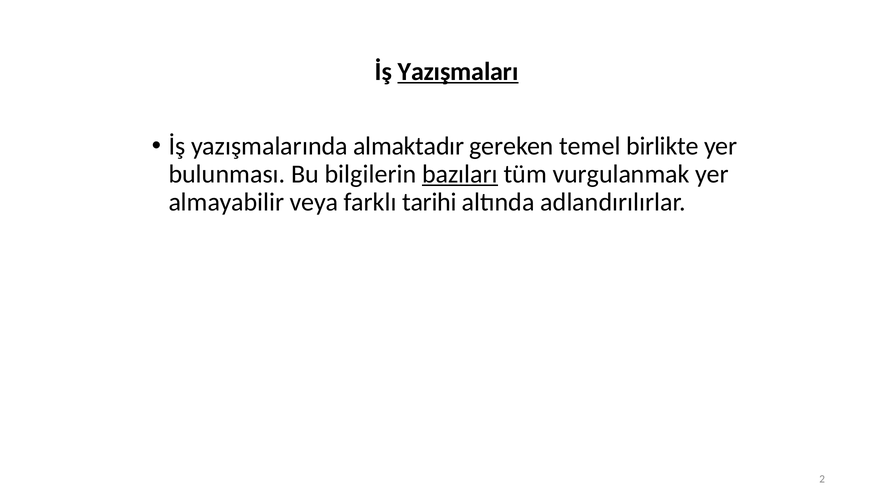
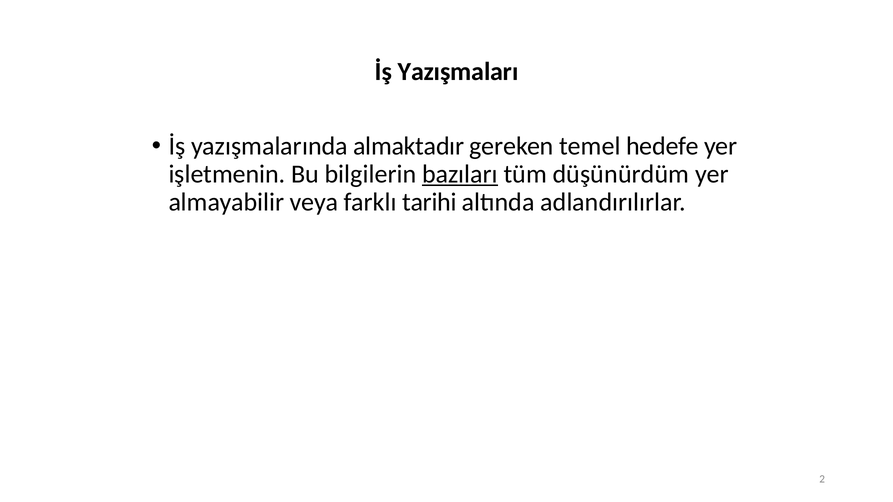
Yazışmaları underline: present -> none
birlikte: birlikte -> hedefe
bulunması: bulunması -> işletmenin
vurgulanmak: vurgulanmak -> düşünürdüm
